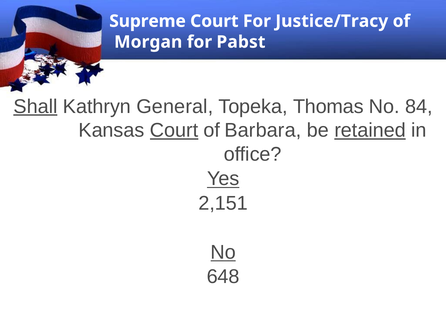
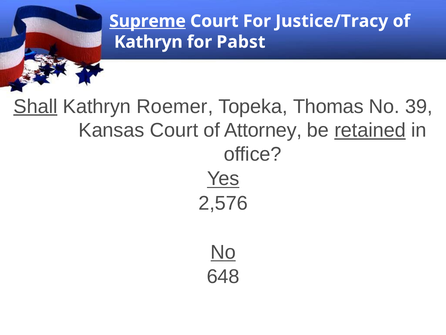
Supreme underline: none -> present
Morgan at (148, 42): Morgan -> Kathryn
General: General -> Roemer
84: 84 -> 39
Court at (174, 130) underline: present -> none
Barbara: Barbara -> Attorney
2,151: 2,151 -> 2,576
